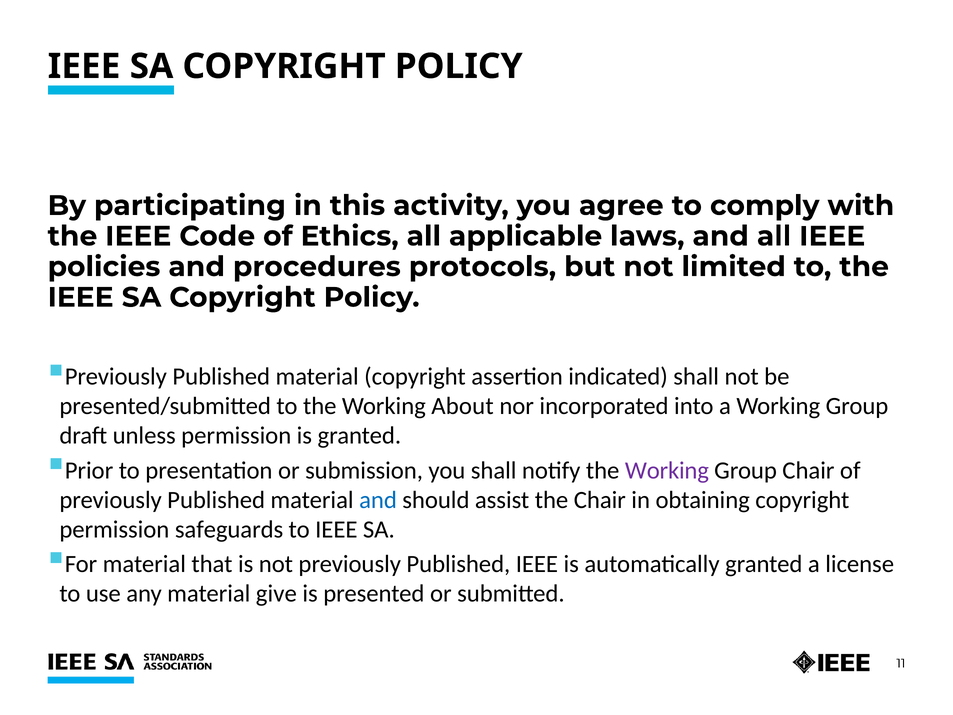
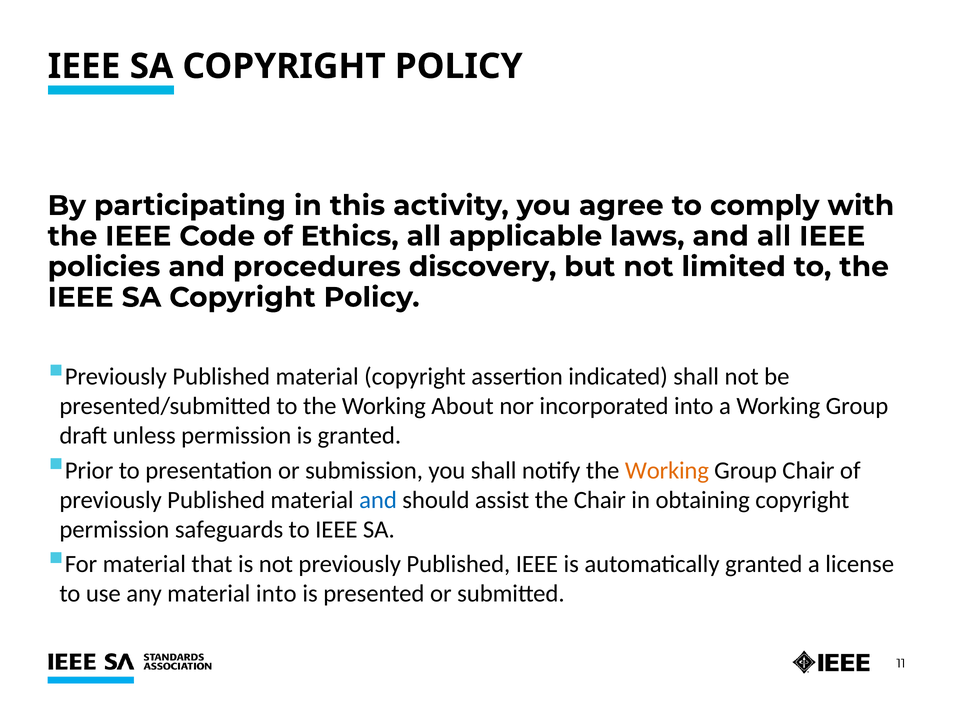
protocols: protocols -> discovery
Working at (667, 470) colour: purple -> orange
material give: give -> into
